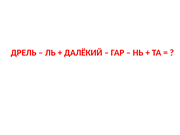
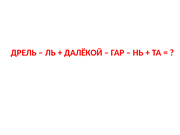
ДАЛЁКИЙ: ДАЛЁКИЙ -> ДАЛЁКОЙ
